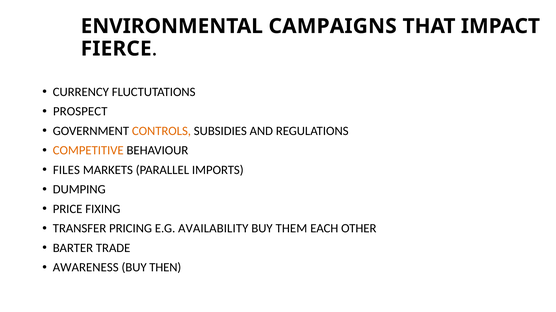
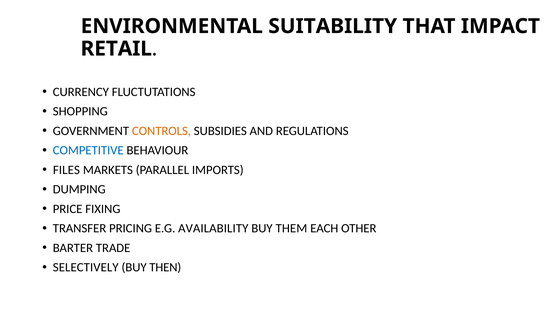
CAMPAIGNS: CAMPAIGNS -> SUITABILITY
FIERCE: FIERCE -> RETAIL
PROSPECT: PROSPECT -> SHOPPING
COMPETITIVE colour: orange -> blue
AWARENESS: AWARENESS -> SELECTIVELY
